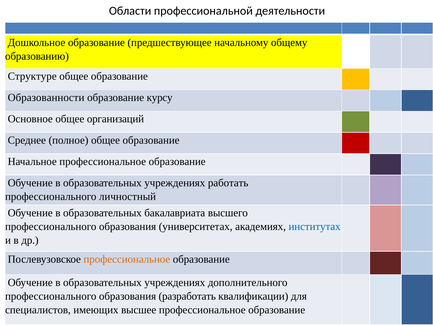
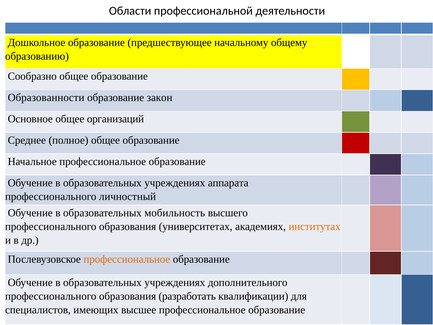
Структуре: Структуре -> Сообразно
курсу: курсу -> закон
работать: работать -> аппарата
бакалавриата: бакалавриата -> мобильность
институтах colour: blue -> orange
